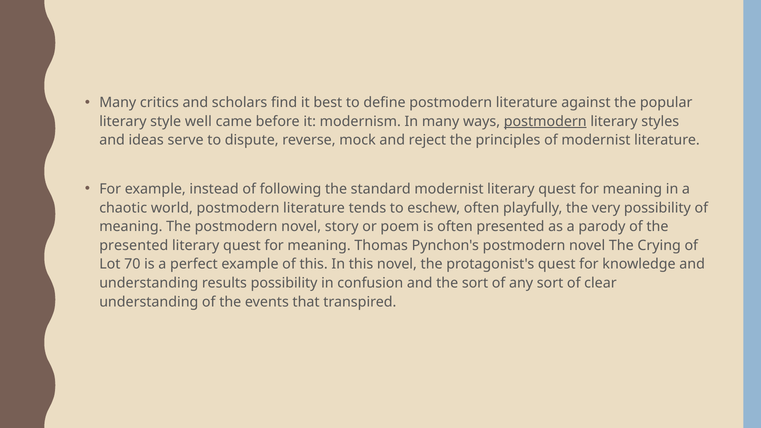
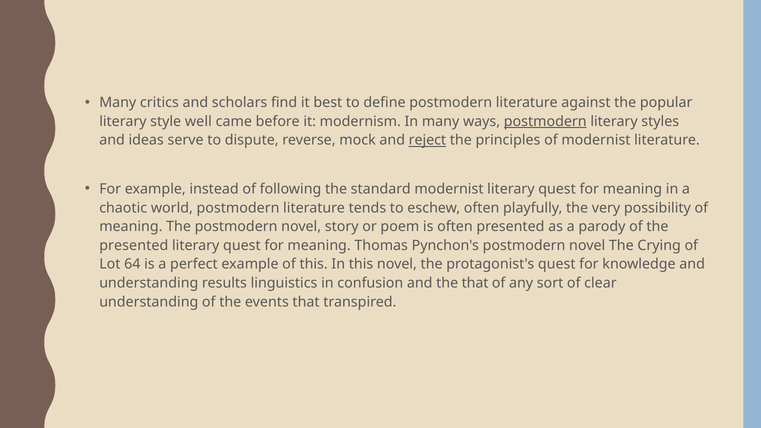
reject underline: none -> present
70: 70 -> 64
results possibility: possibility -> linguistics
the sort: sort -> that
